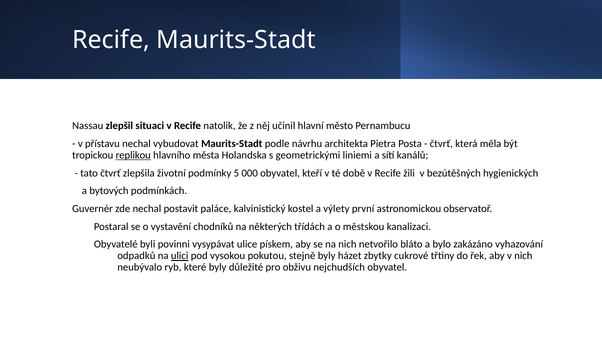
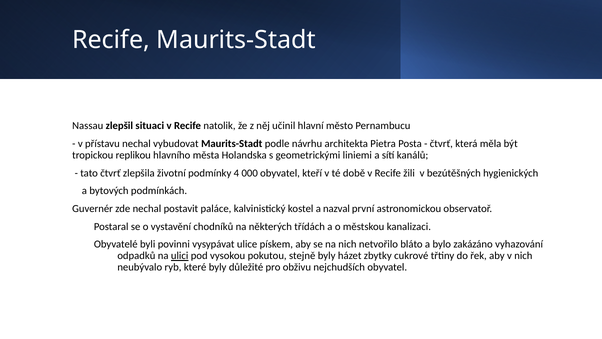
replikou underline: present -> none
5: 5 -> 4
výlety: výlety -> nazval
